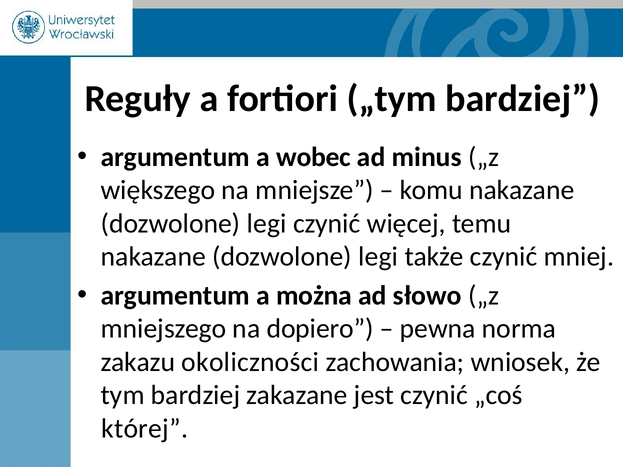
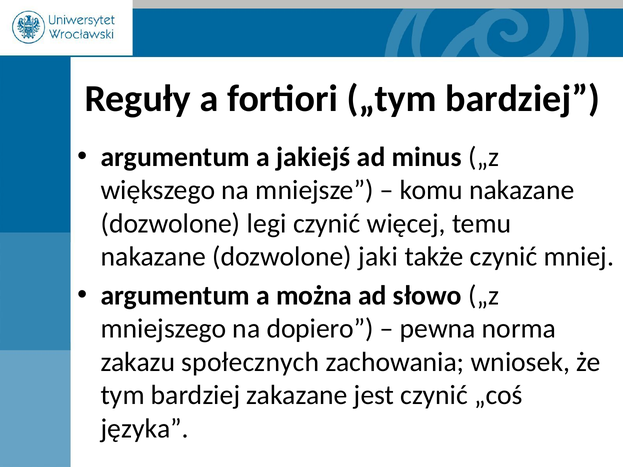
wobec: wobec -> jakiejś
legi at (378, 257): legi -> jaki
okoliczności: okoliczności -> społecznych
której: której -> języka
